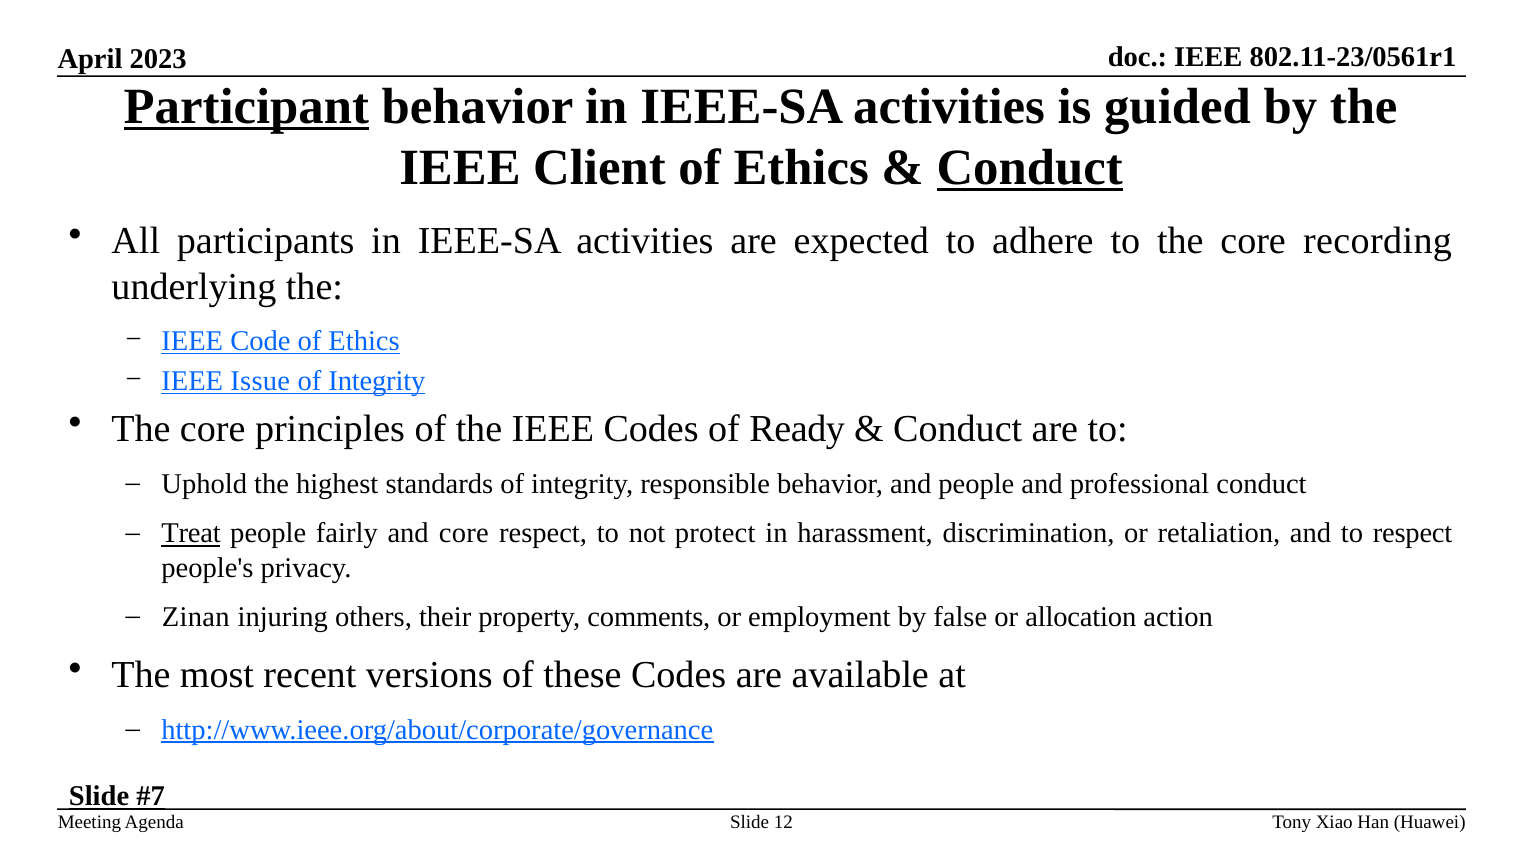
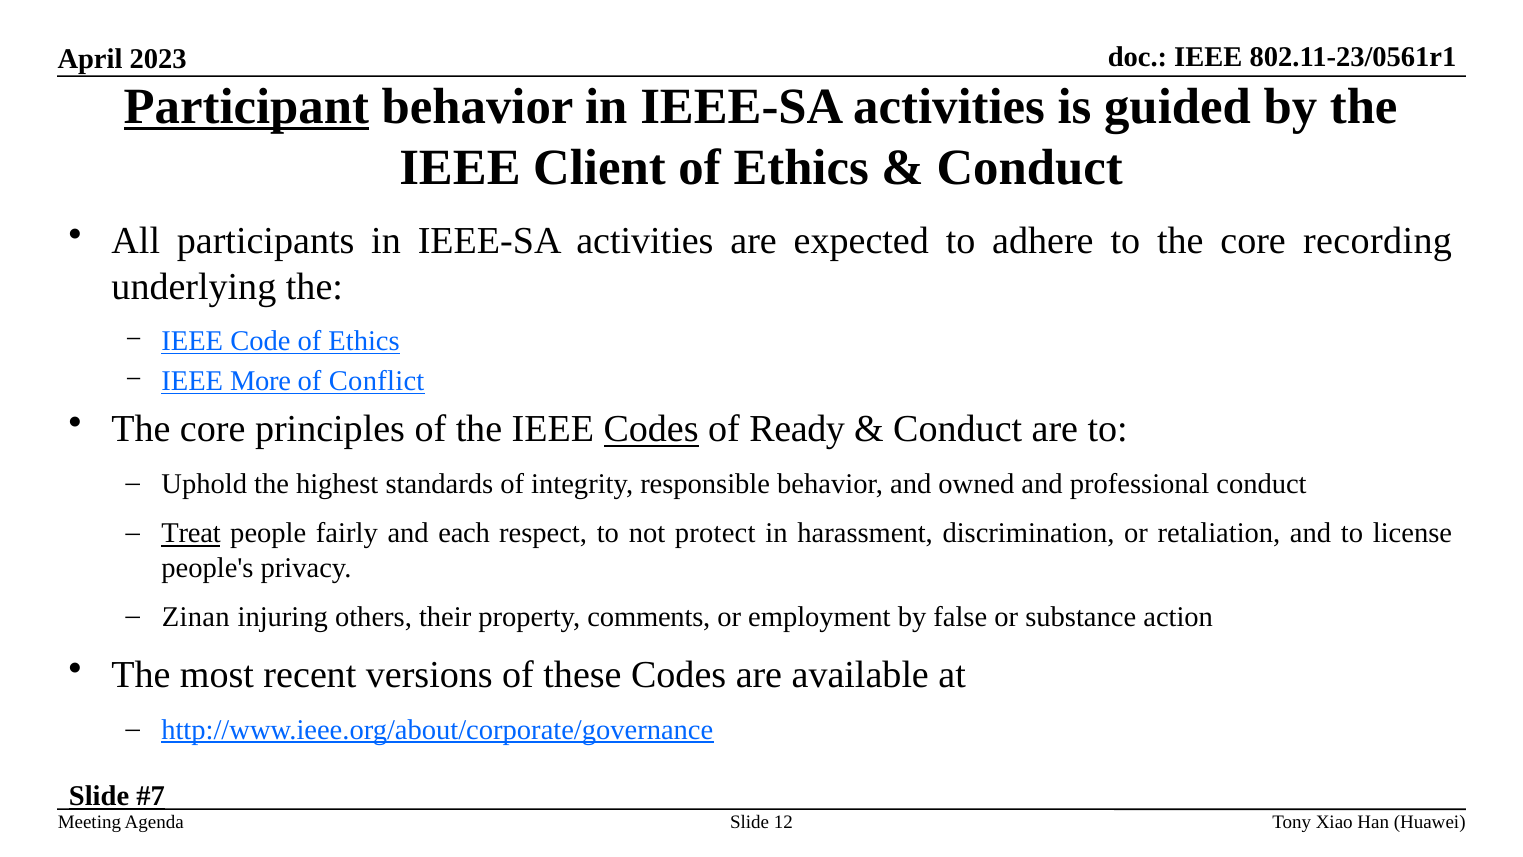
Conduct at (1030, 167) underline: present -> none
Issue: Issue -> More
Integrity at (377, 381): Integrity -> Conflict
Codes at (651, 429) underline: none -> present
and people: people -> owned
and core: core -> each
to respect: respect -> license
allocation: allocation -> substance
